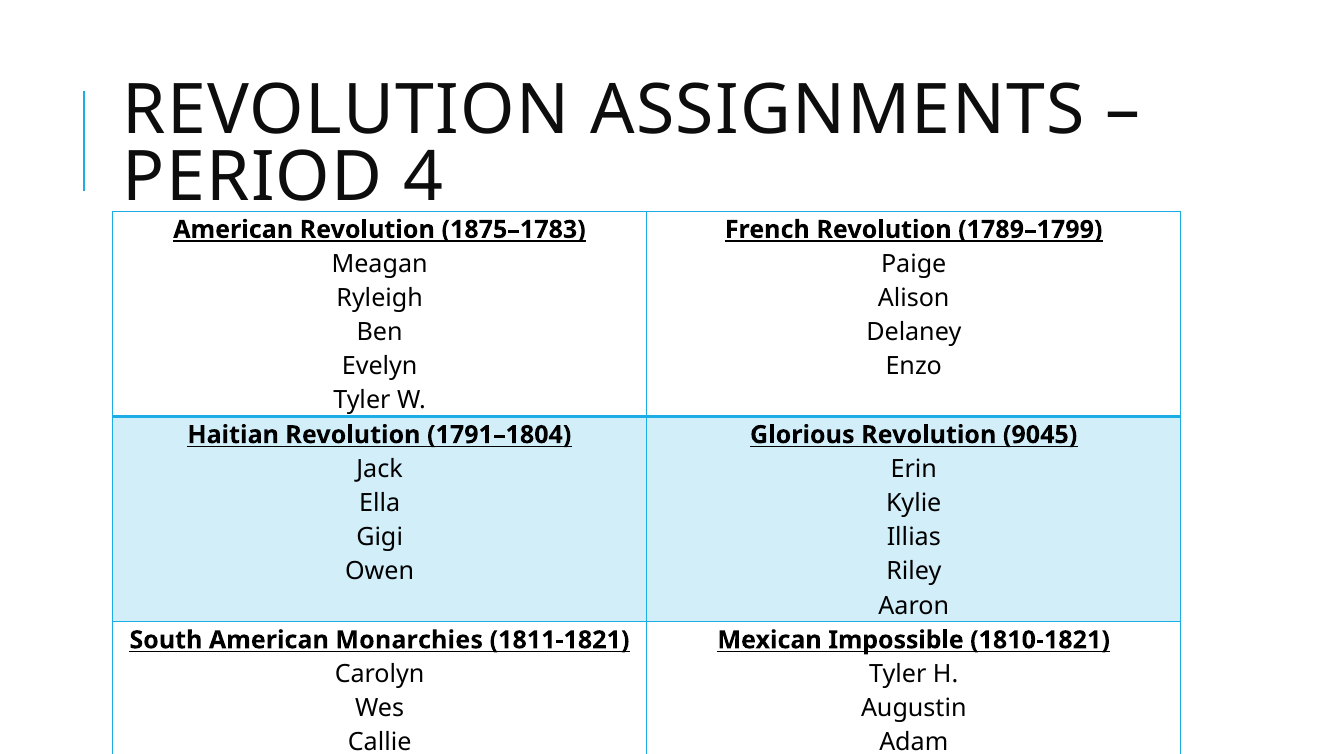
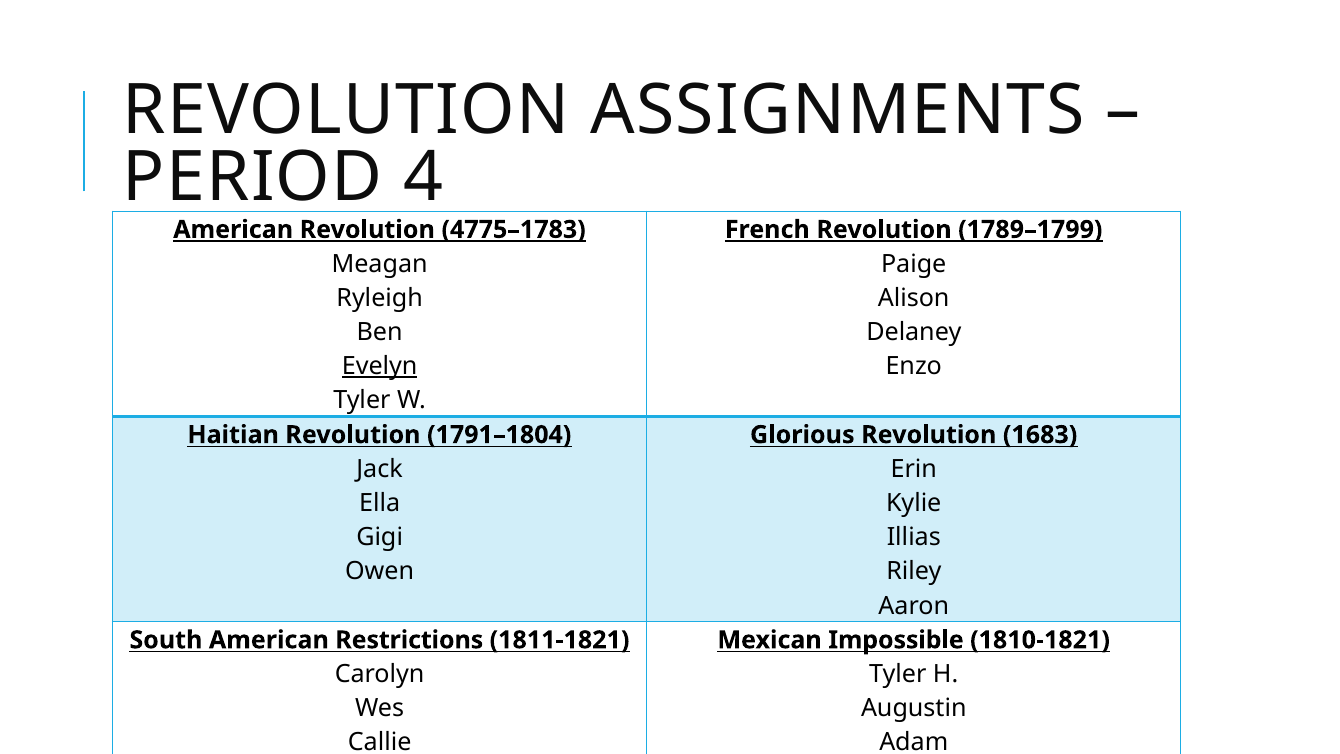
1875–1783: 1875–1783 -> 4775–1783
Evelyn underline: none -> present
9045: 9045 -> 1683
Monarchies: Monarchies -> Restrictions
